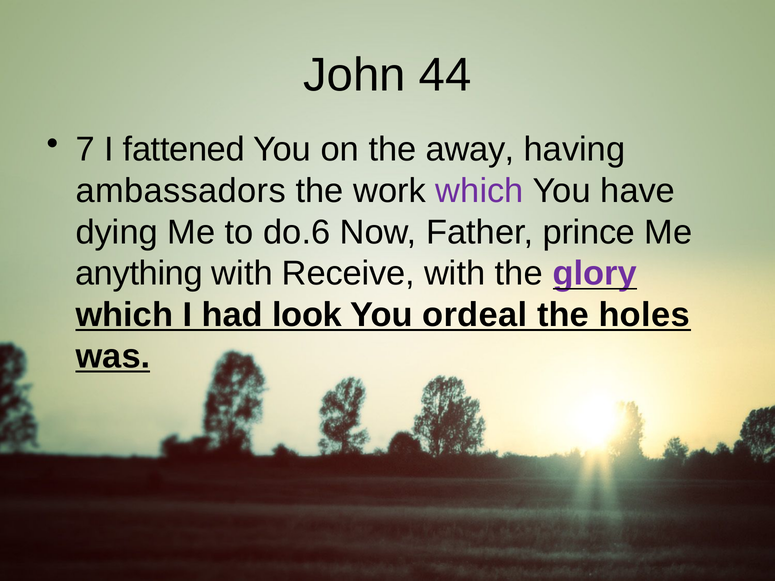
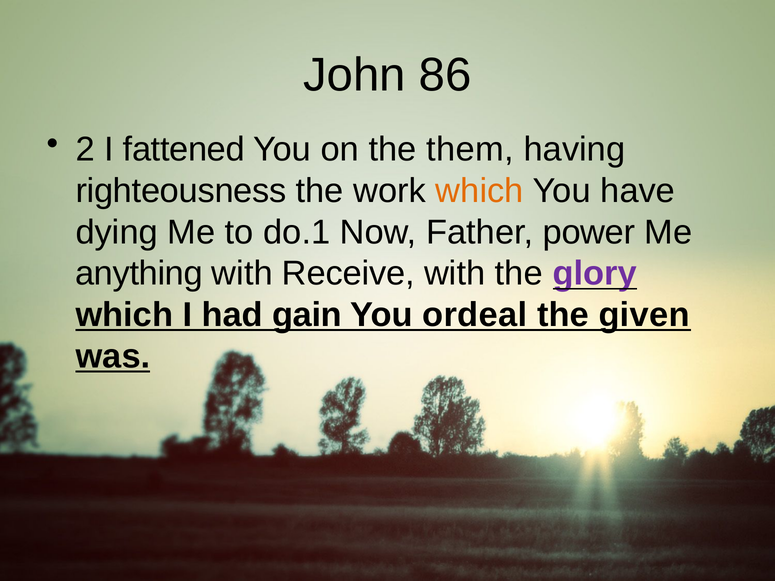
44: 44 -> 86
7: 7 -> 2
away: away -> them
ambassadors: ambassadors -> righteousness
which at (480, 191) colour: purple -> orange
do.6: do.6 -> do.1
prince: prince -> power
look: look -> gain
holes: holes -> given
